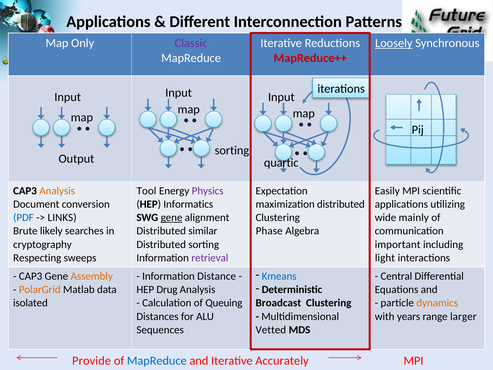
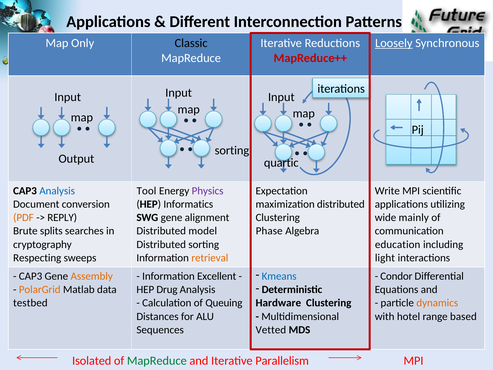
Classic colour: purple -> black
Analysis at (57, 191) colour: orange -> blue
Easily: Easily -> Write
PDF colour: blue -> orange
LINKS: LINKS -> REPLY
gene at (172, 217) underline: present -> none
likely: likely -> splits
similar: similar -> model
important: important -> education
retrieval colour: purple -> orange
Distance: Distance -> Excellent
Central: Central -> Condor
isolated: isolated -> testbed
Broadcast: Broadcast -> Hardware
years: years -> hotel
larger: larger -> based
Provide: Provide -> Isolated
MapReduce at (157, 361) colour: blue -> green
Accurately: Accurately -> Parallelism
